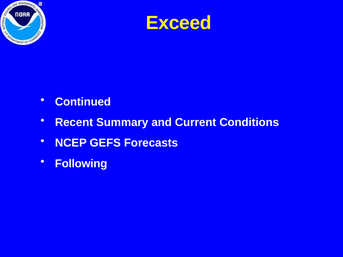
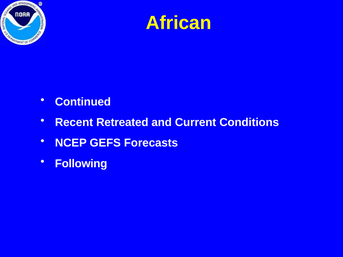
Exceed: Exceed -> African
Summary: Summary -> Retreated
